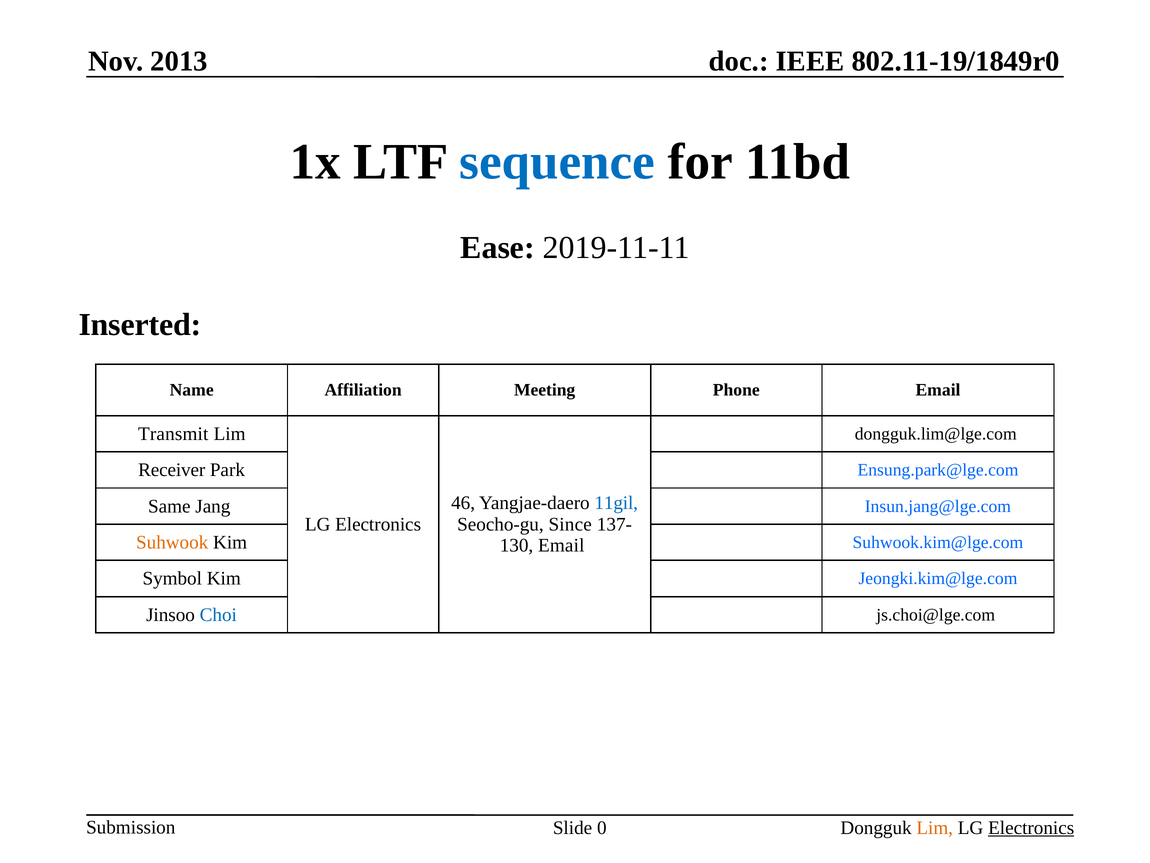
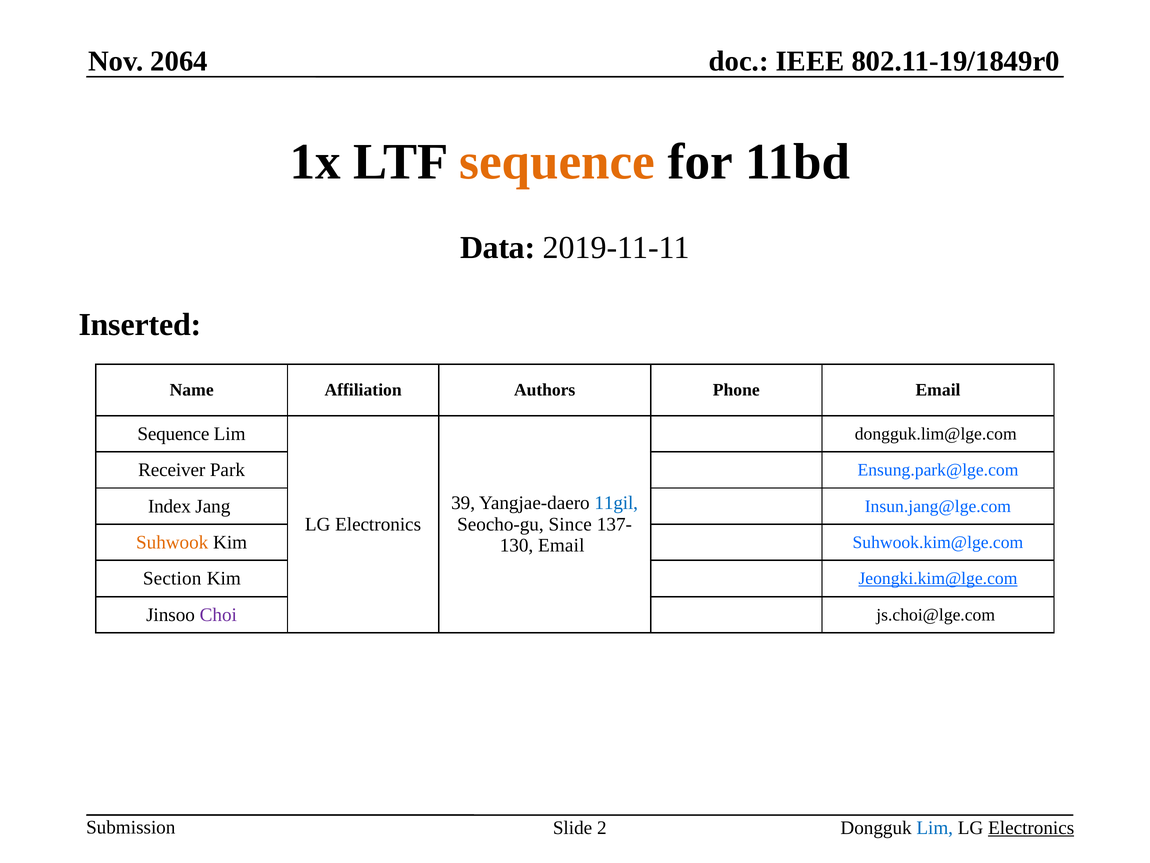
2013: 2013 -> 2064
sequence at (557, 162) colour: blue -> orange
Ease: Ease -> Data
Meeting: Meeting -> Authors
Transmit at (173, 434): Transmit -> Sequence
46: 46 -> 39
Same: Same -> Index
Symbol: Symbol -> Section
Jeongki.kim@lge.com underline: none -> present
Choi colour: blue -> purple
0: 0 -> 2
Lim at (935, 827) colour: orange -> blue
